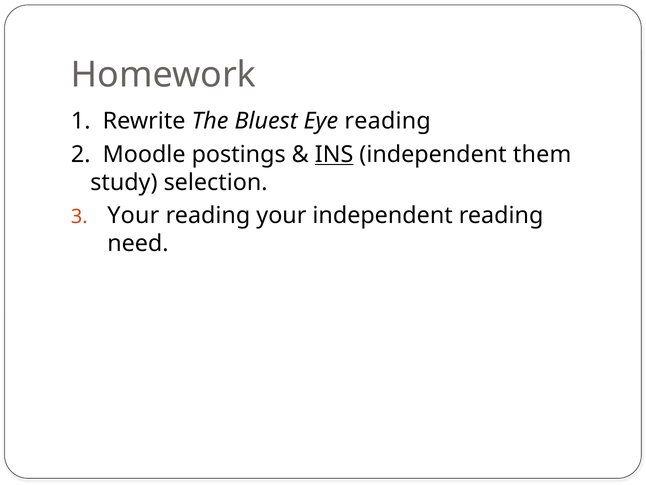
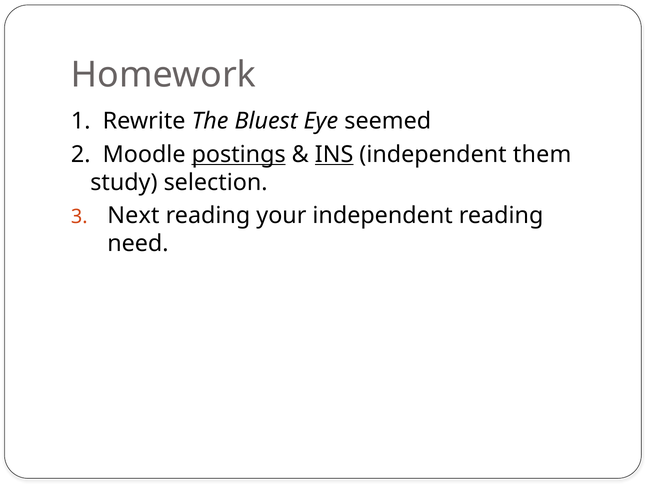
Eye reading: reading -> seemed
postings underline: none -> present
Your at (133, 215): Your -> Next
